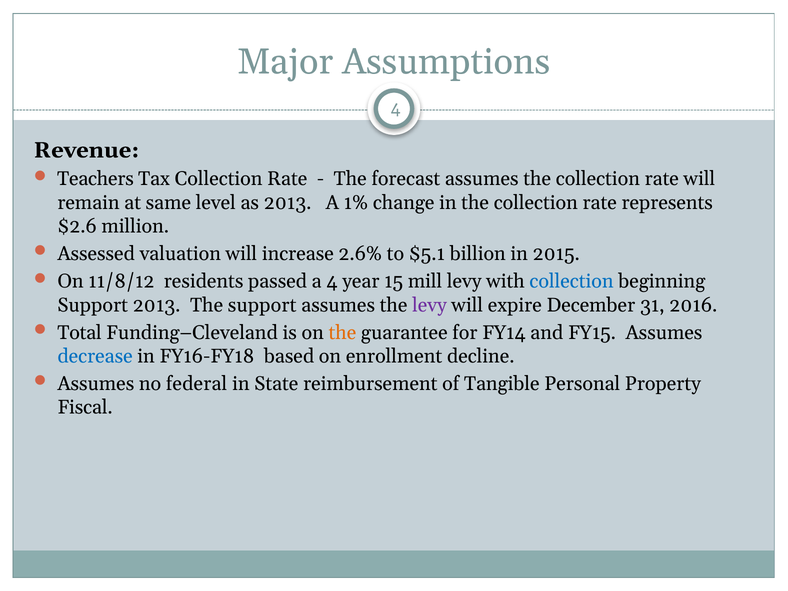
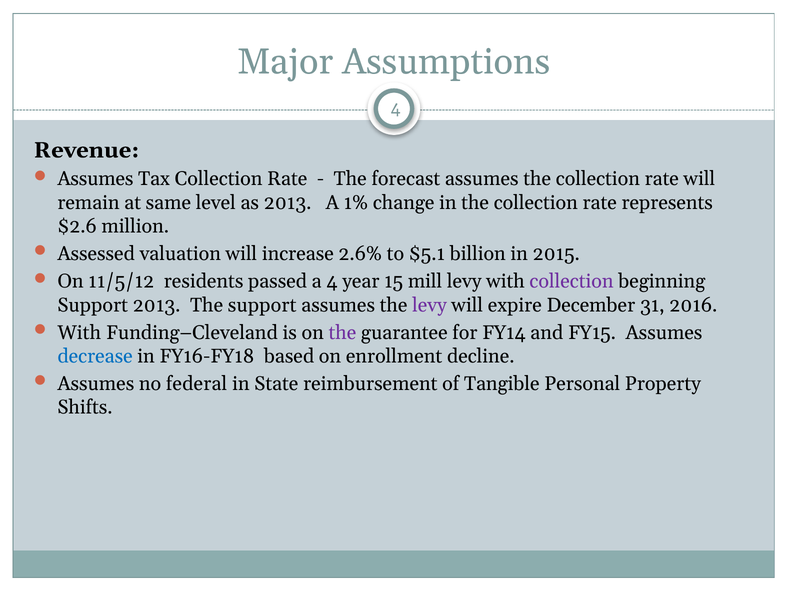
Teachers at (95, 179): Teachers -> Assumes
11/8/12: 11/8/12 -> 11/5/12
collection at (572, 281) colour: blue -> purple
Total at (79, 333): Total -> With
the at (342, 333) colour: orange -> purple
Fiscal: Fiscal -> Shifts
